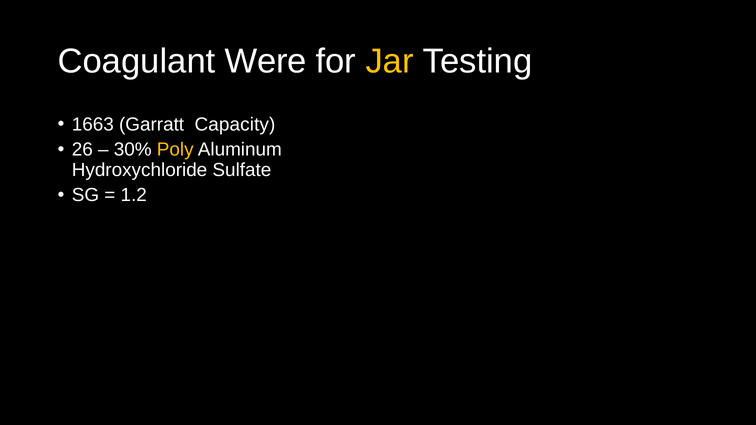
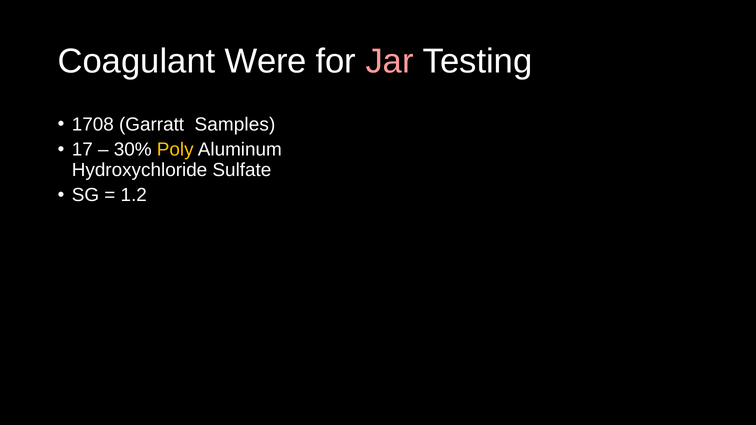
Jar colour: yellow -> pink
1663: 1663 -> 1708
Capacity: Capacity -> Samples
26: 26 -> 17
